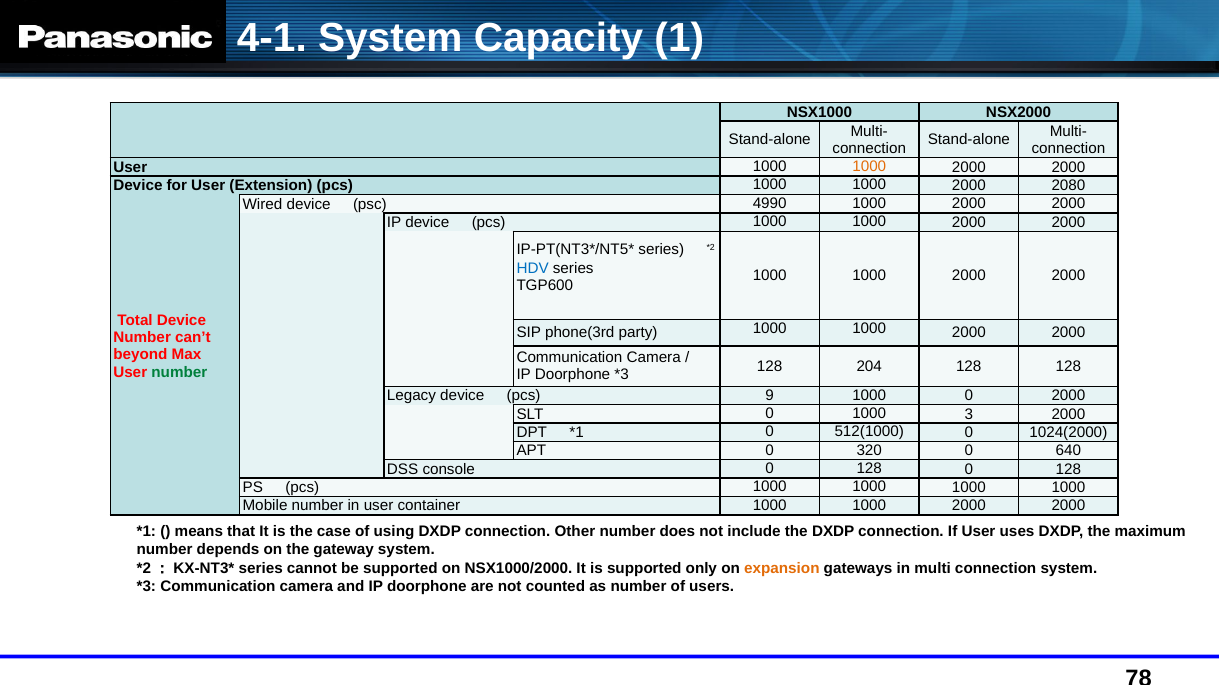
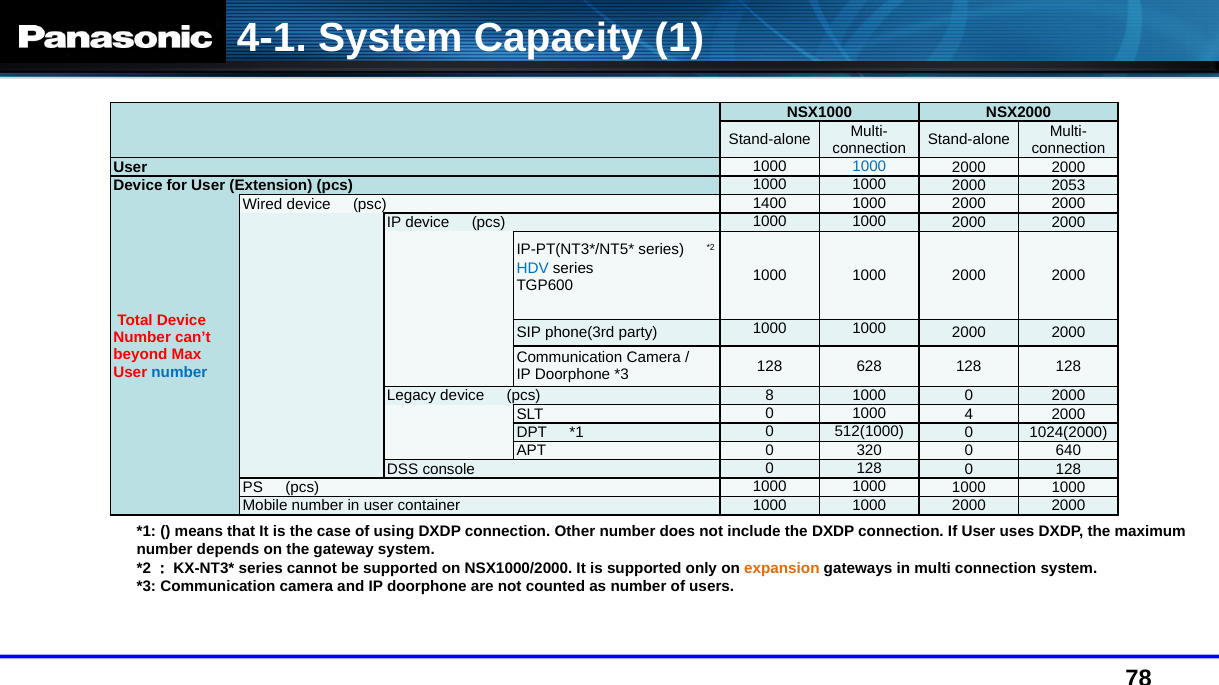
1000 at (869, 167) colour: orange -> blue
2080: 2080 -> 2053
4990: 4990 -> 1400
204: 204 -> 628
number at (179, 372) colour: green -> blue
9: 9 -> 8
3: 3 -> 4
